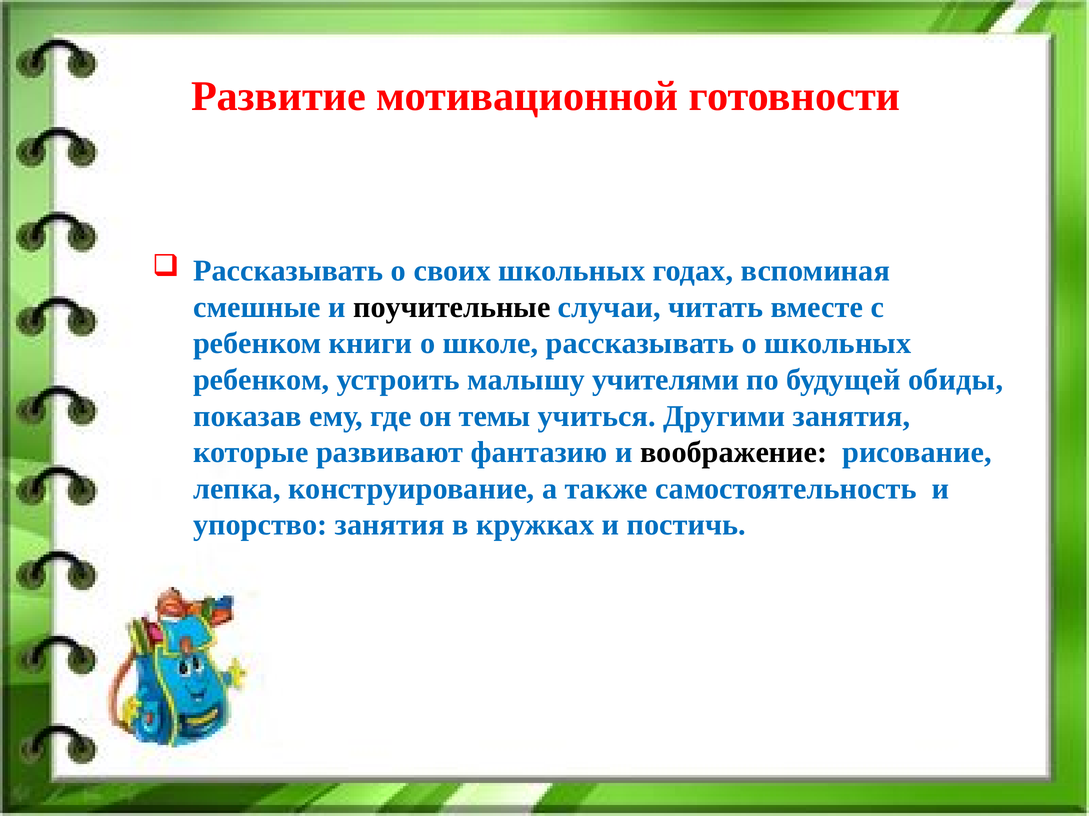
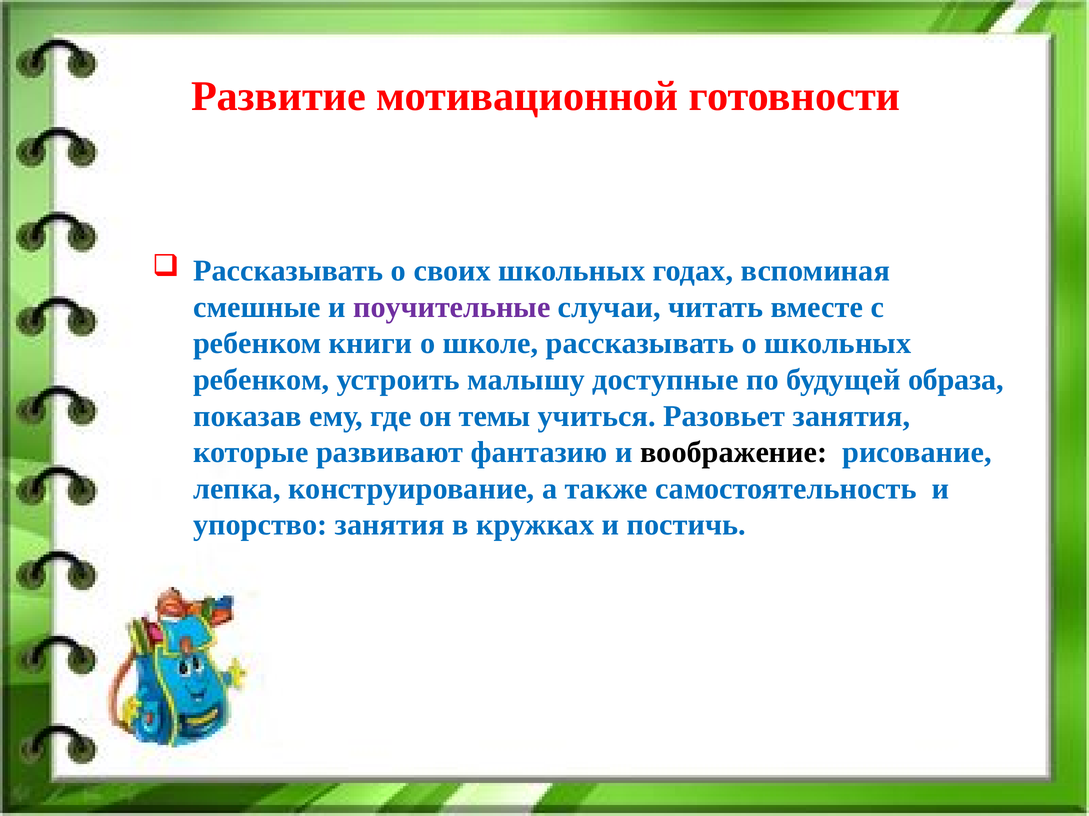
поучительные colour: black -> purple
учителями: учителями -> доступные
обиды: обиды -> образа
Другими: Другими -> Разовьет
